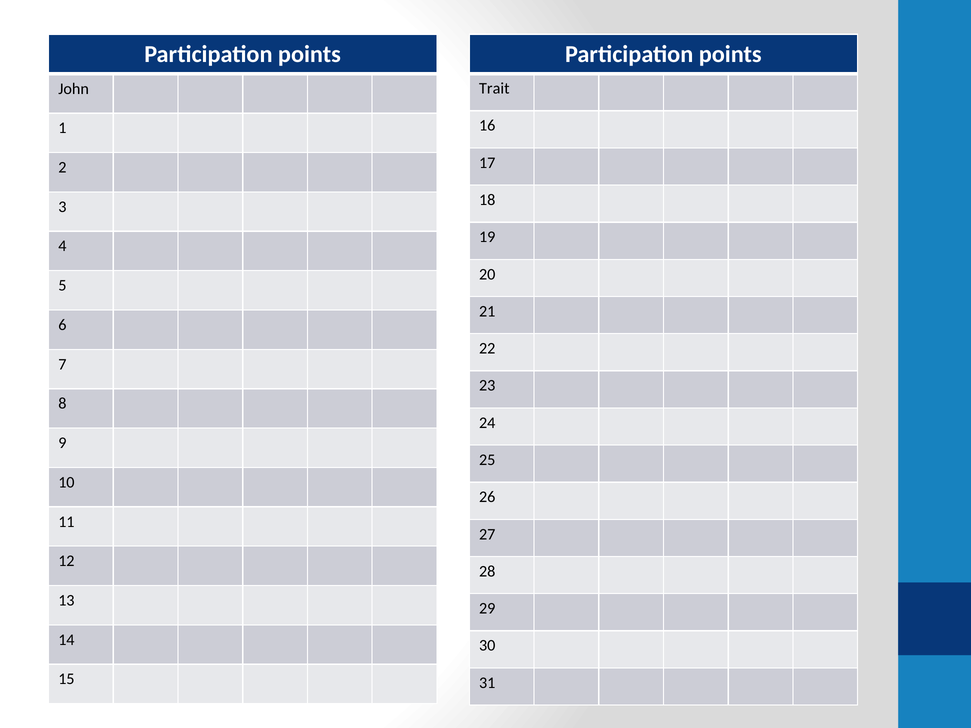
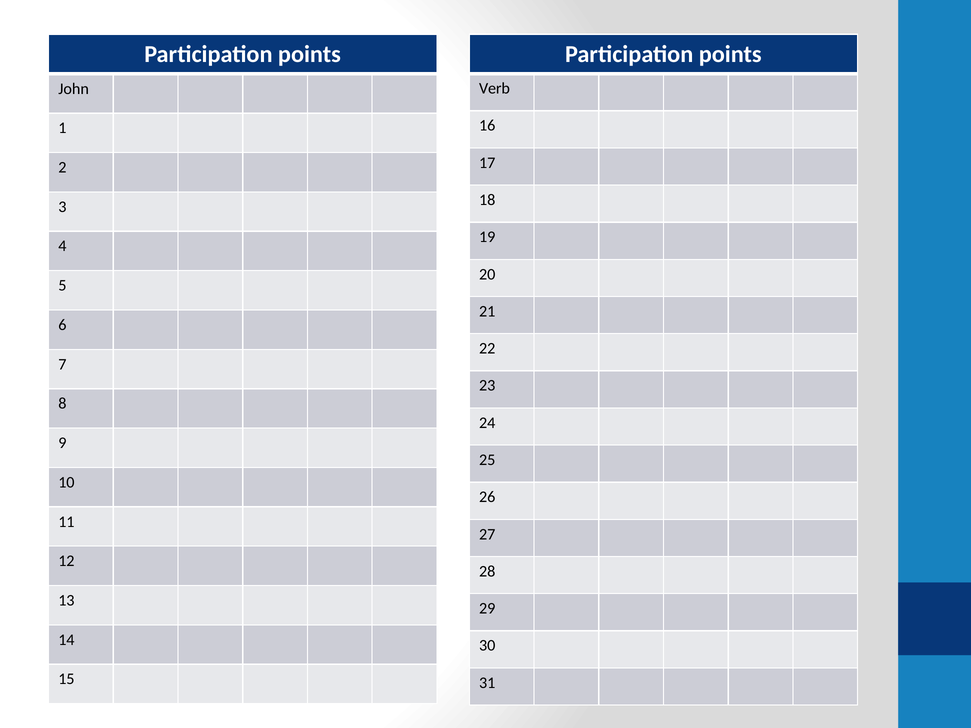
Trait: Trait -> Verb
